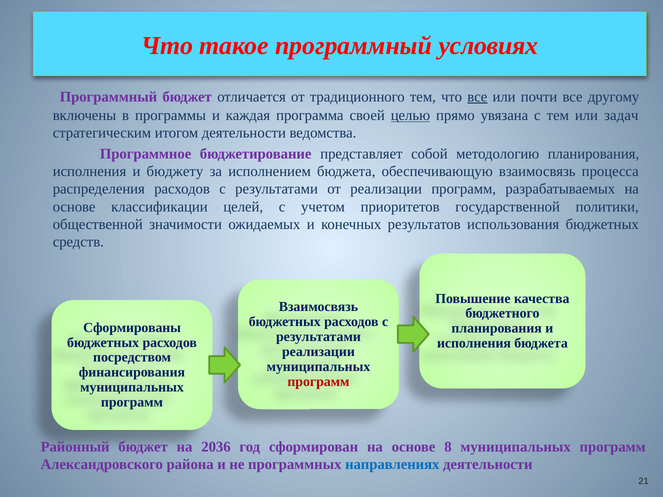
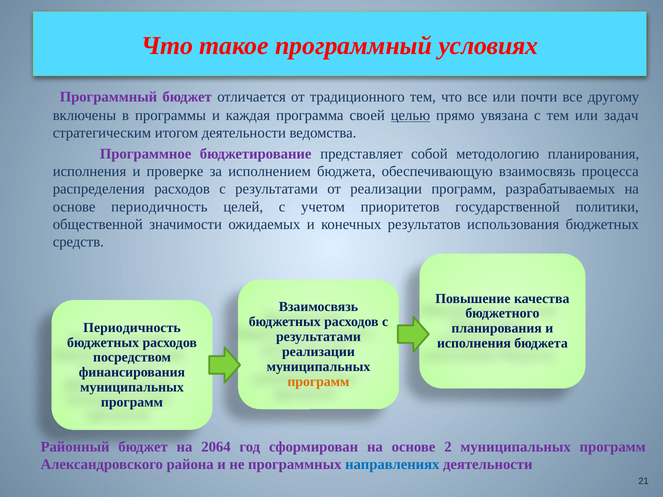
все at (477, 97) underline: present -> none
бюджету: бюджету -> проверке
основе классификации: классификации -> периодичность
Сформированы at (132, 328): Сформированы -> Периодичность
программ at (318, 382) colour: red -> orange
2036: 2036 -> 2064
8: 8 -> 2
